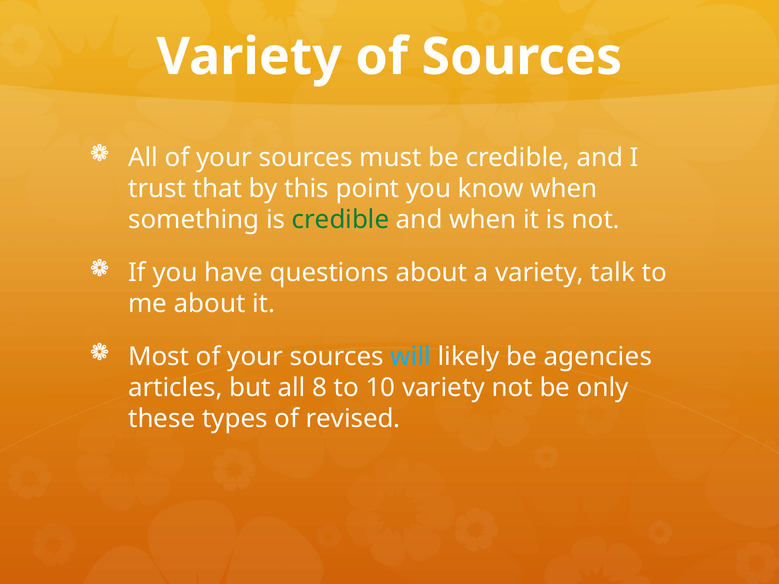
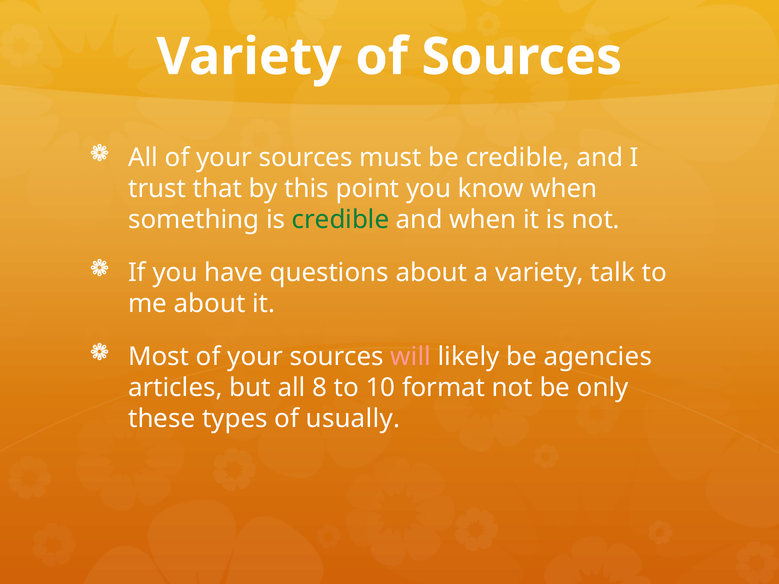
will colour: light blue -> pink
10 variety: variety -> format
revised: revised -> usually
